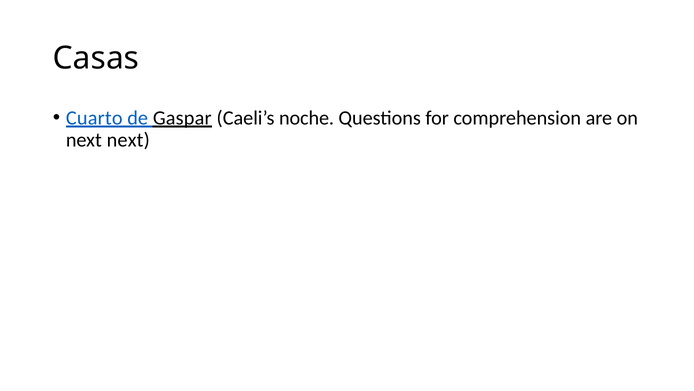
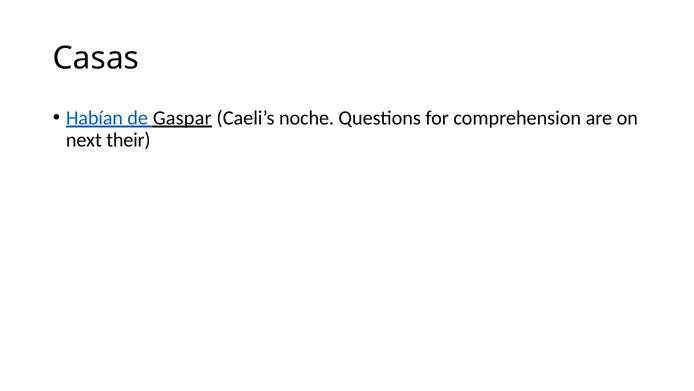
Cuarto: Cuarto -> Habían
next next: next -> their
